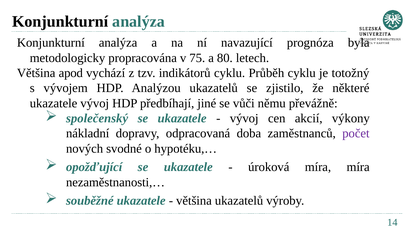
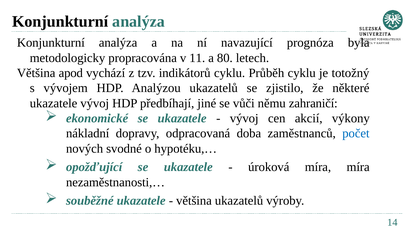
75: 75 -> 11
převážně: převážně -> zahraničí
společenský: společenský -> ekonomické
počet colour: purple -> blue
